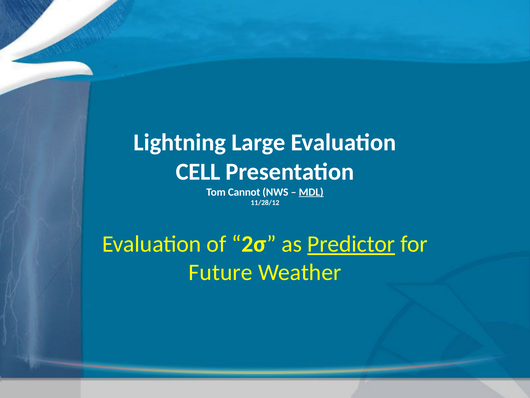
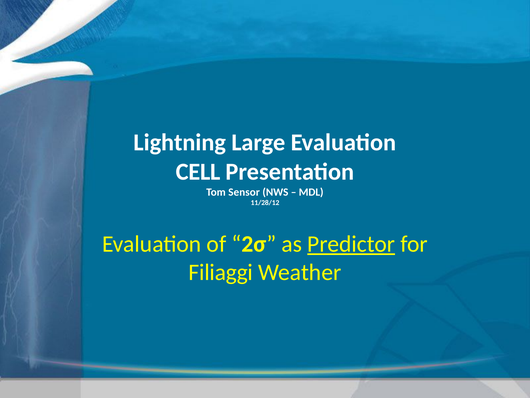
Cannot: Cannot -> Sensor
MDL underline: present -> none
Future: Future -> Filiaggi
